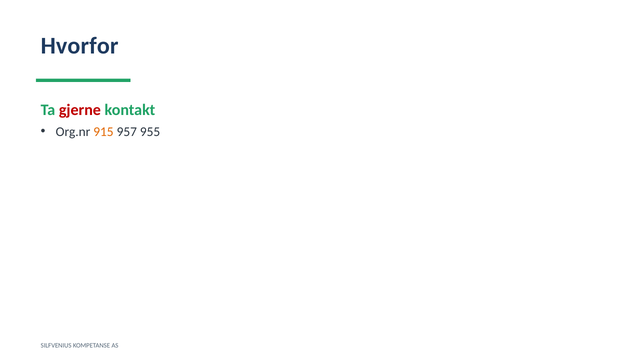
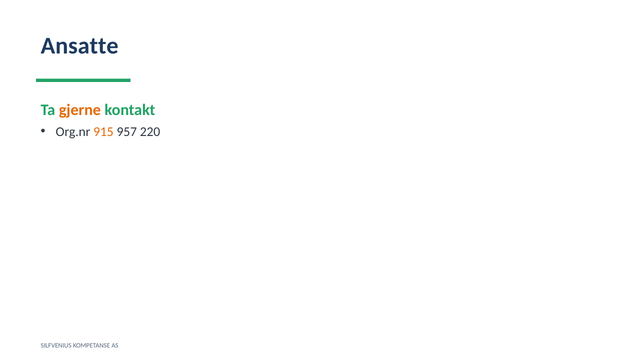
Hvorfor: Hvorfor -> Ansatte
gjerne colour: red -> orange
955: 955 -> 220
